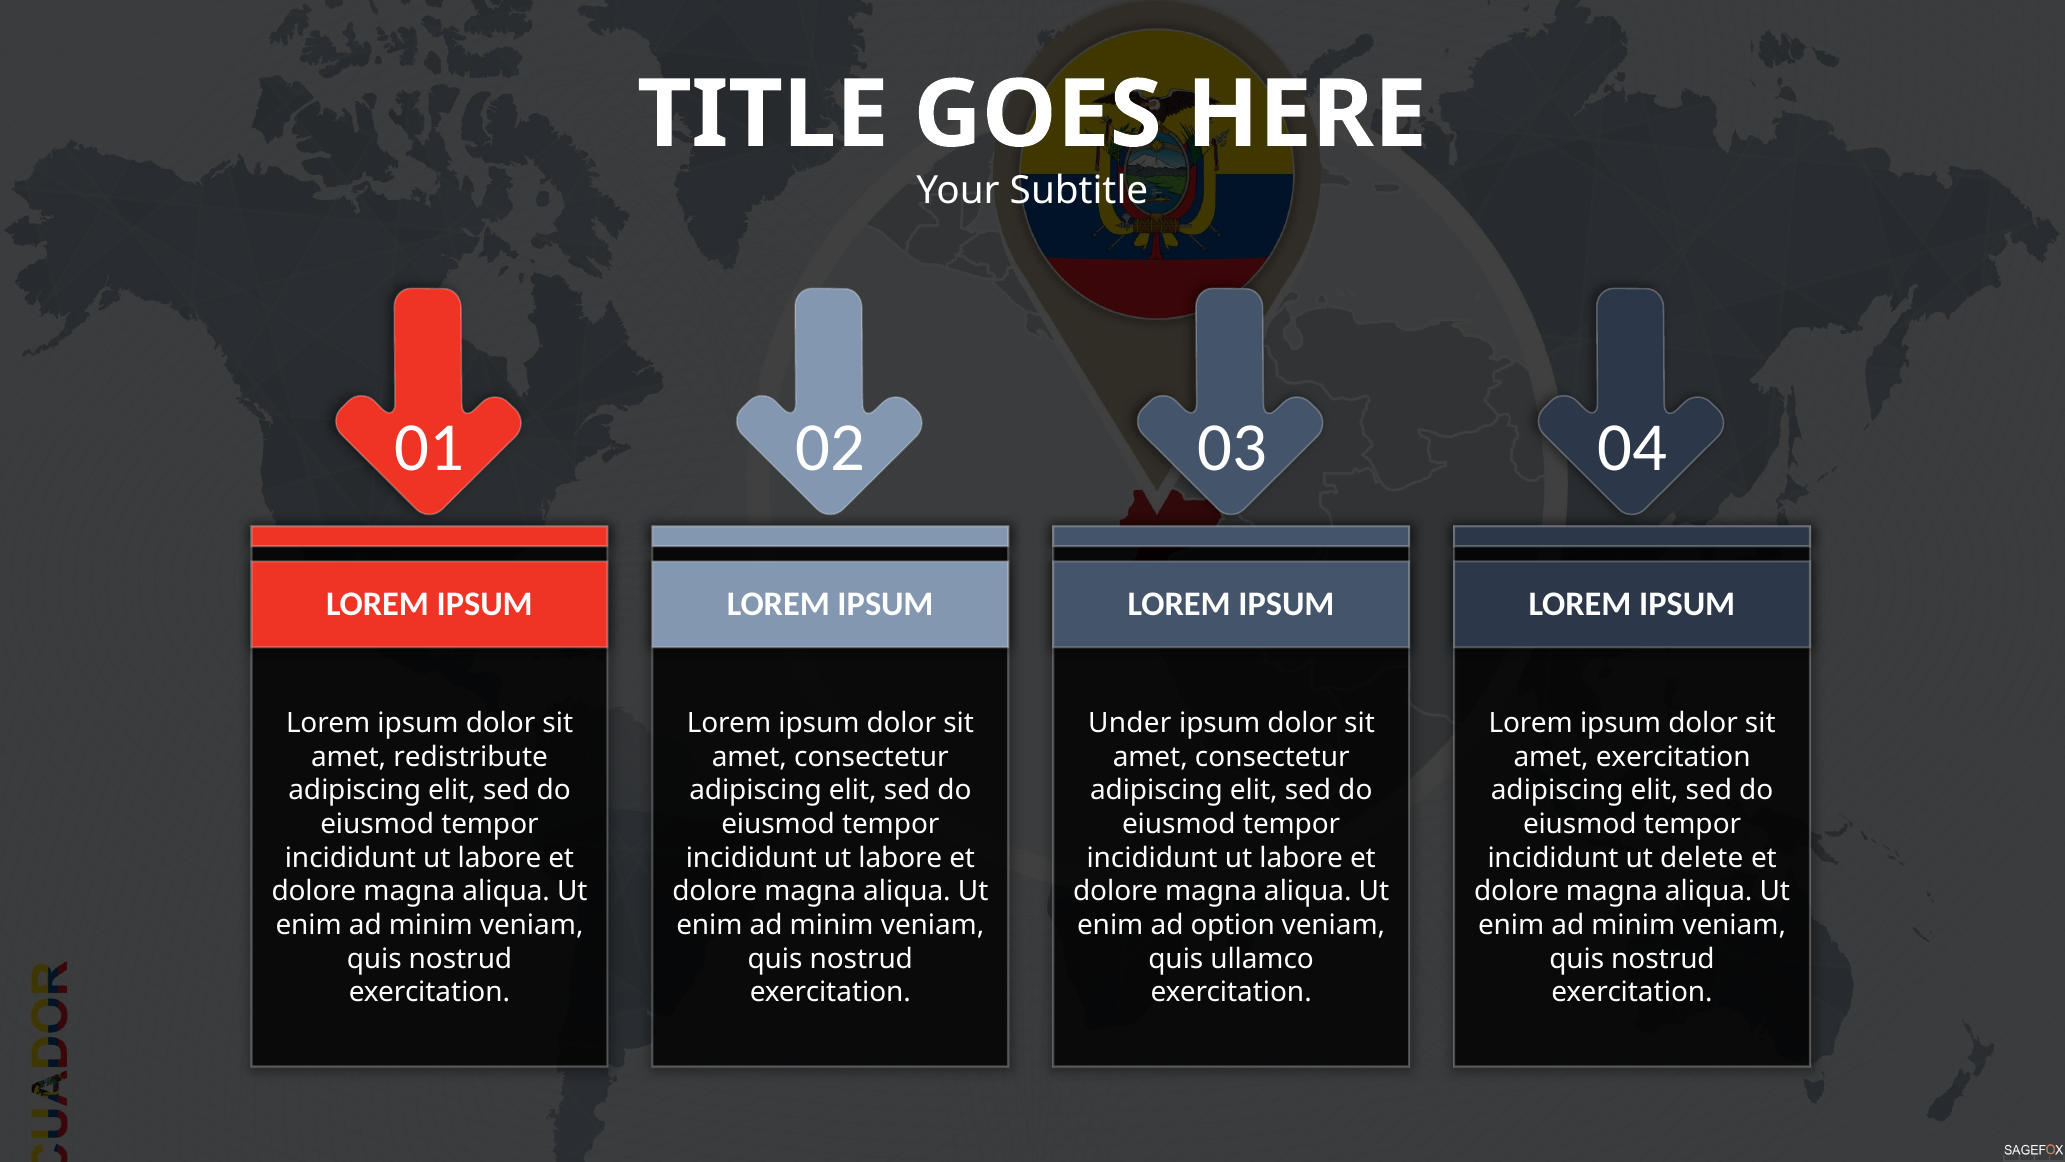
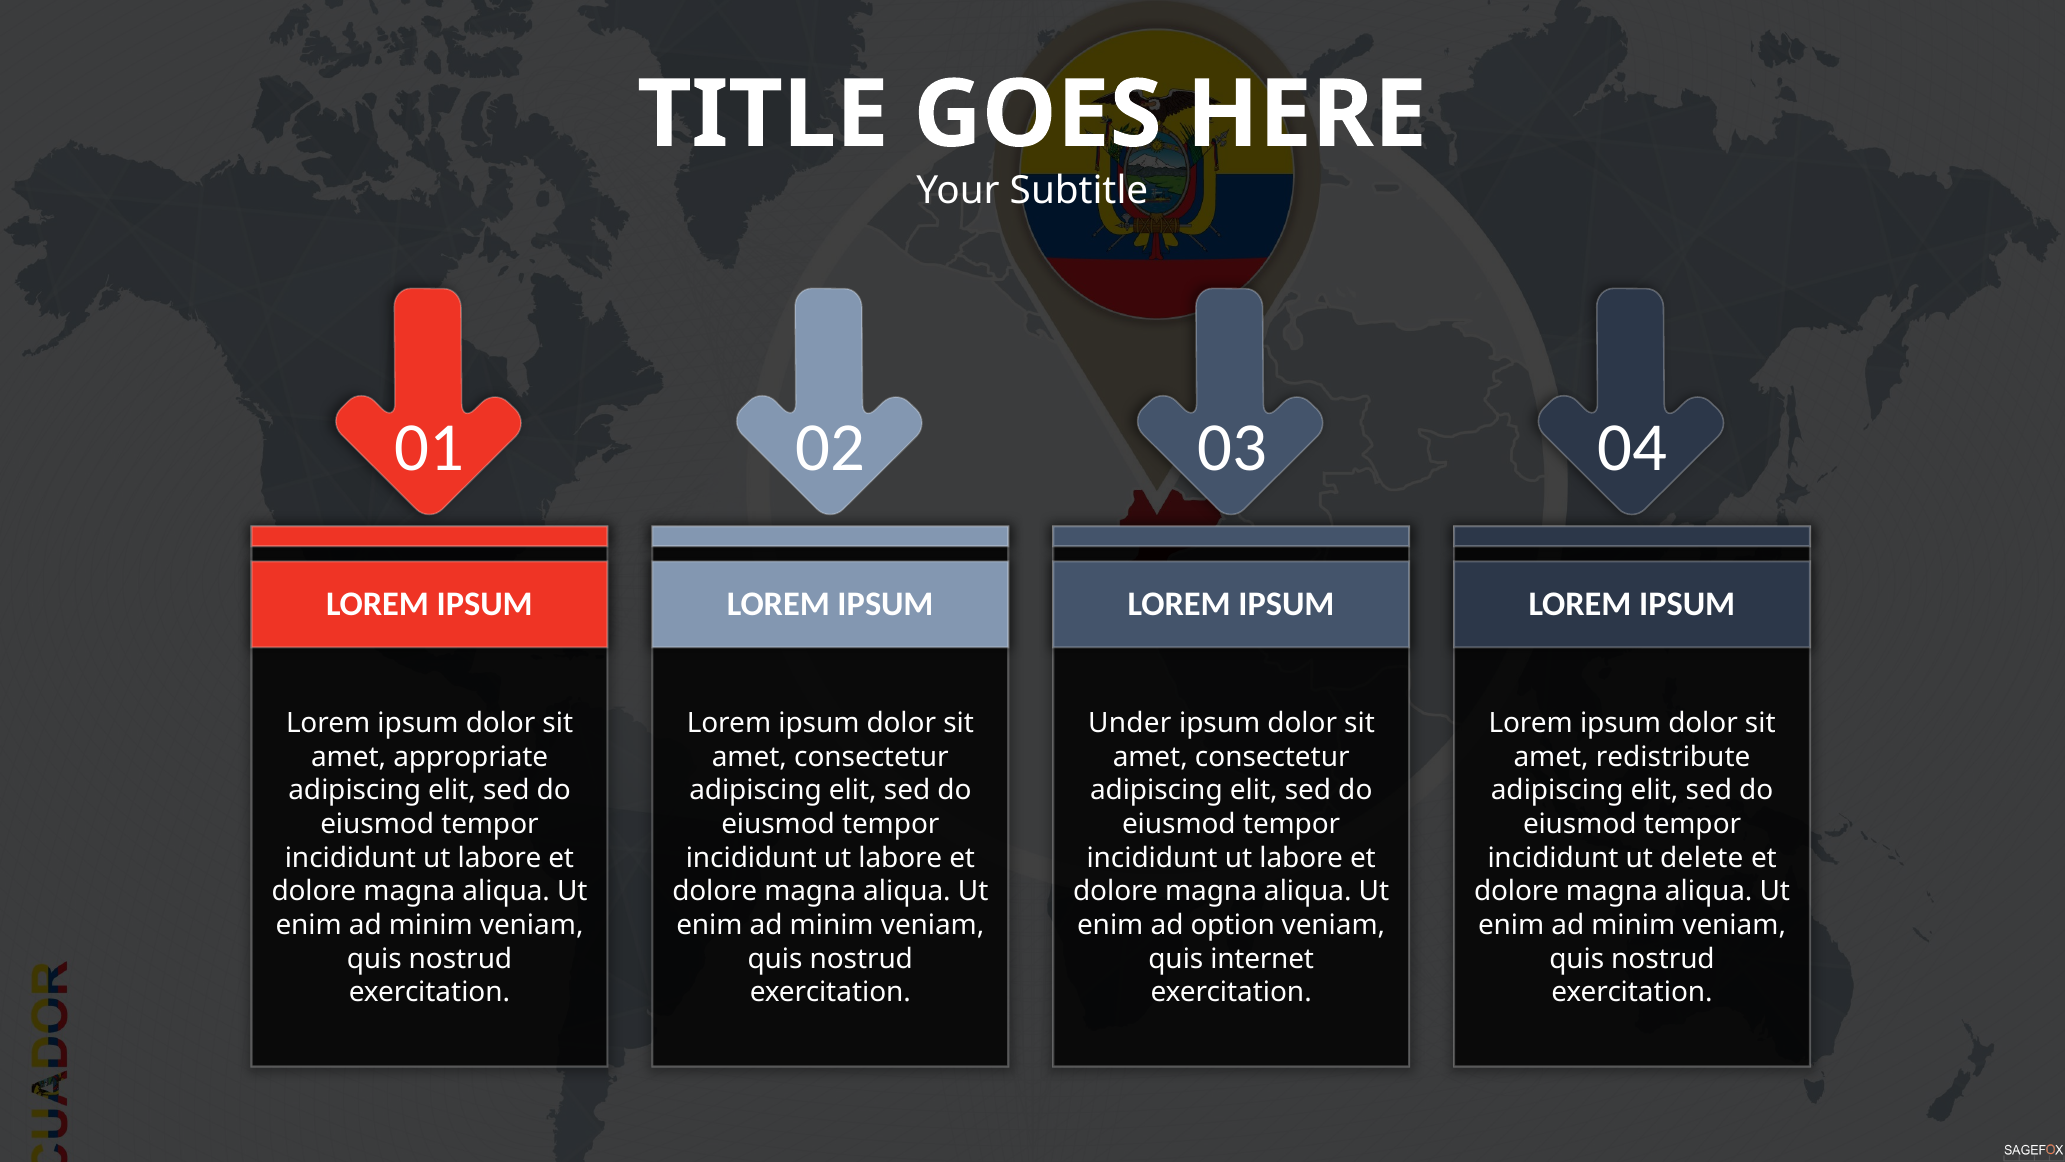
redistribute: redistribute -> appropriate
amet exercitation: exercitation -> redistribute
ullamco: ullamco -> internet
